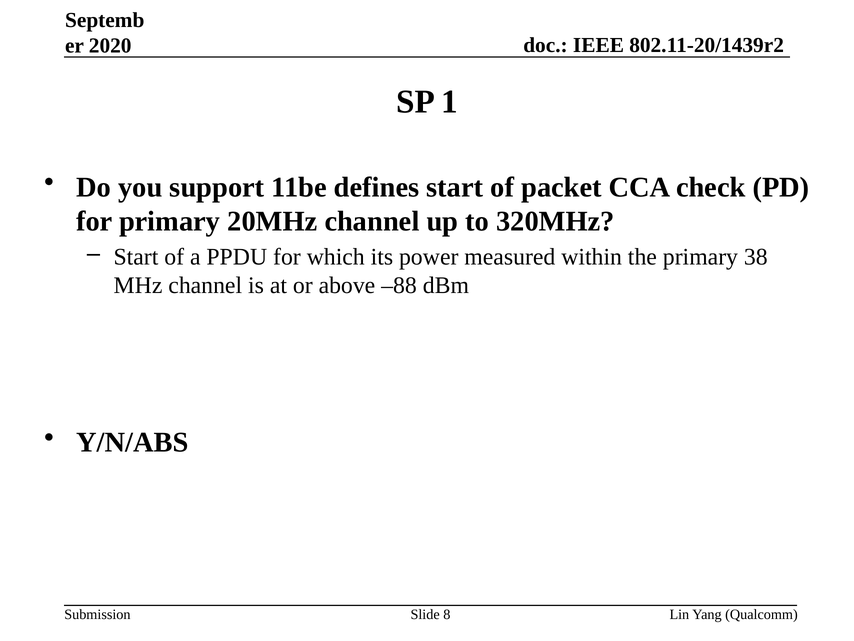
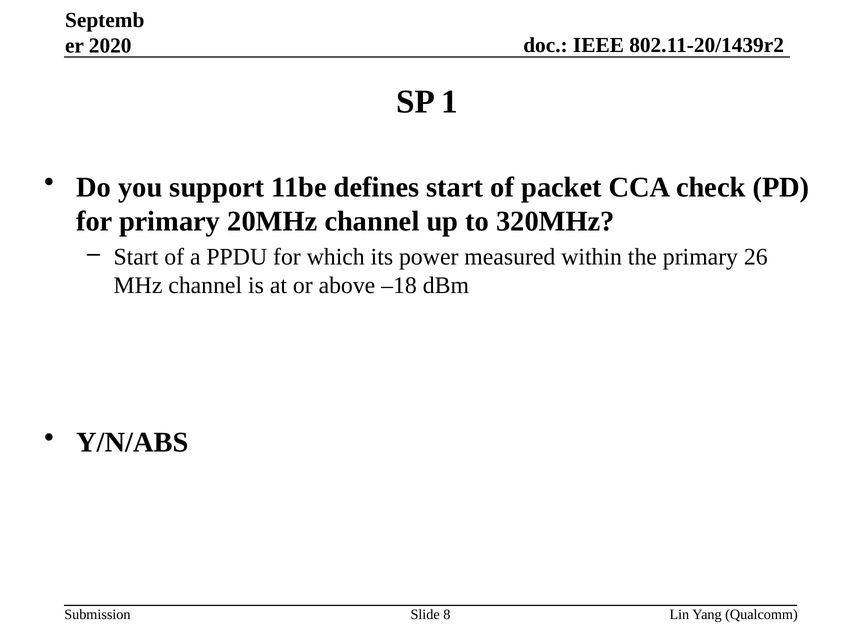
38: 38 -> 26
–88: –88 -> –18
